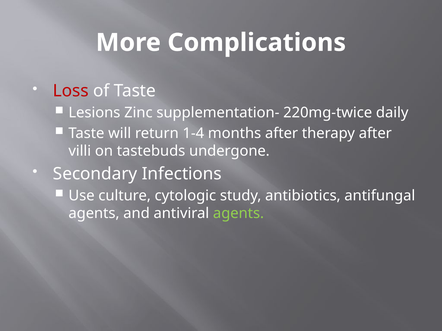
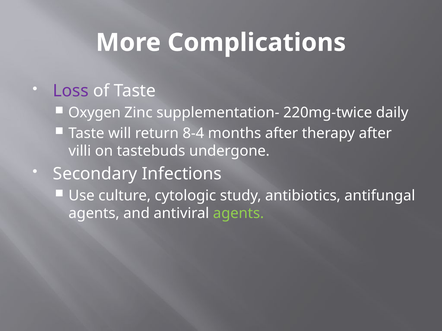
Loss colour: red -> purple
Lesions: Lesions -> Oxygen
1-4: 1-4 -> 8-4
